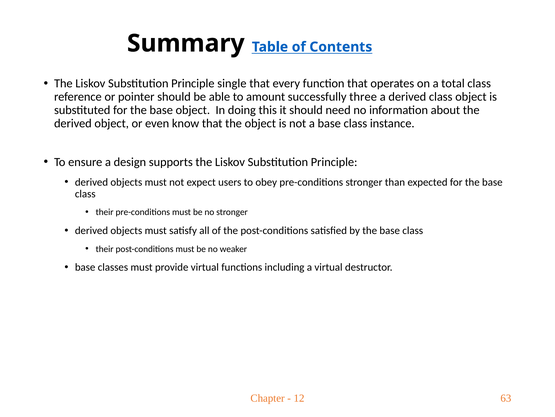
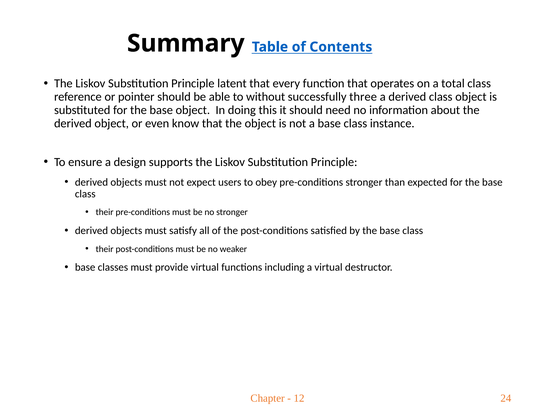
single: single -> latent
amount: amount -> without
63: 63 -> 24
